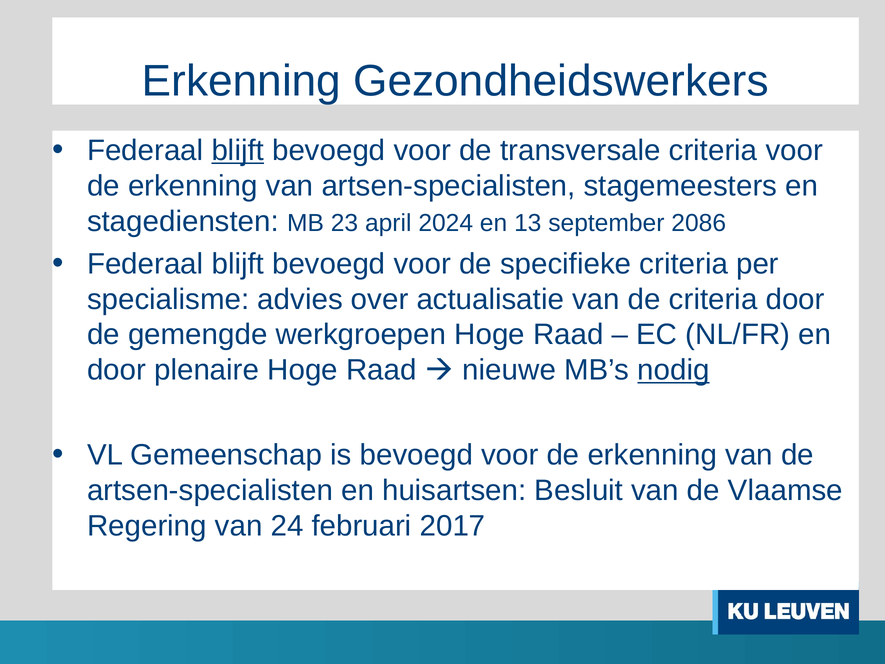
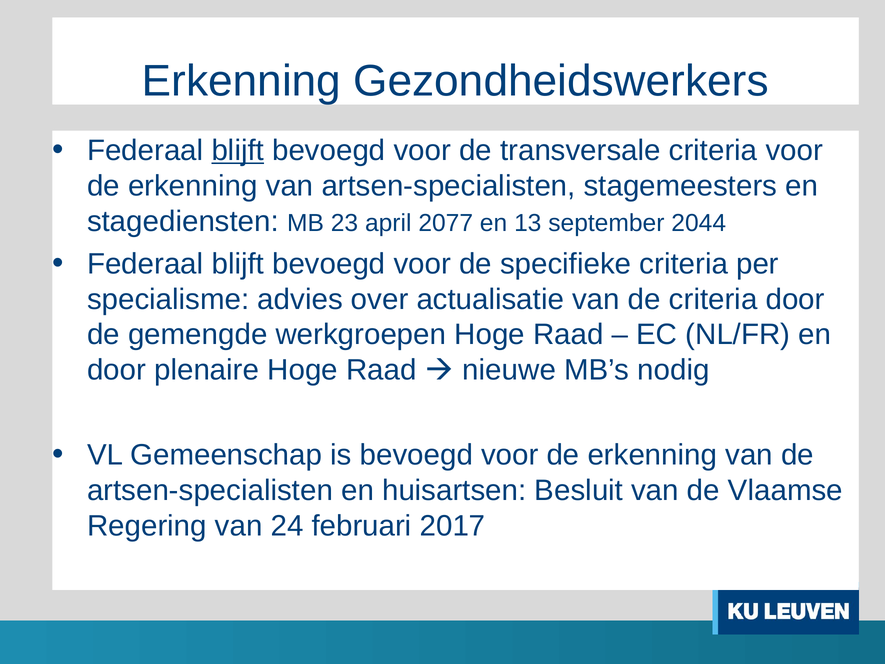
2024: 2024 -> 2077
2086: 2086 -> 2044
nodig underline: present -> none
